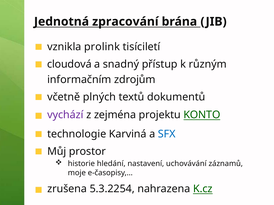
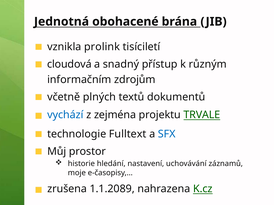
zpracování: zpracování -> obohacené
vychází colour: purple -> blue
KONTO: KONTO -> TRVALE
Karviná: Karviná -> Fulltext
5.3.2254: 5.3.2254 -> 1.1.2089
